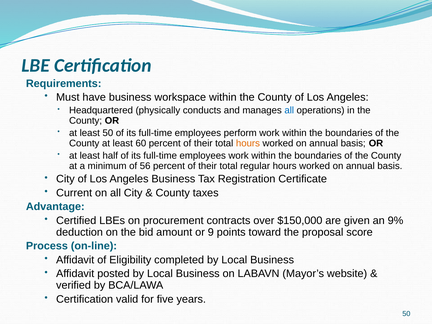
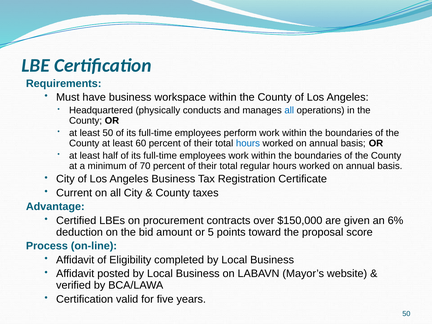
hours at (248, 143) colour: orange -> blue
56: 56 -> 70
9%: 9% -> 6%
9: 9 -> 5
